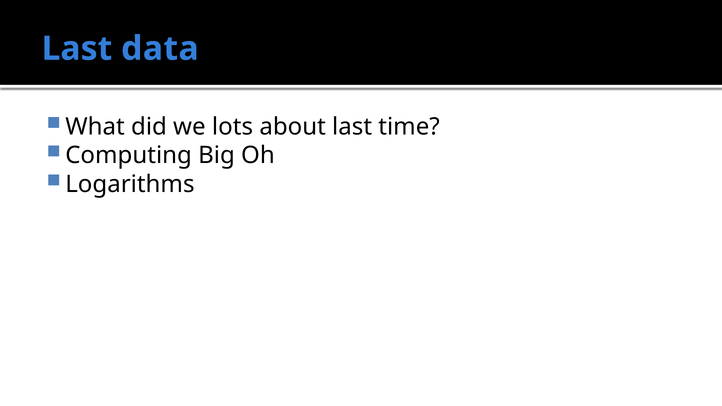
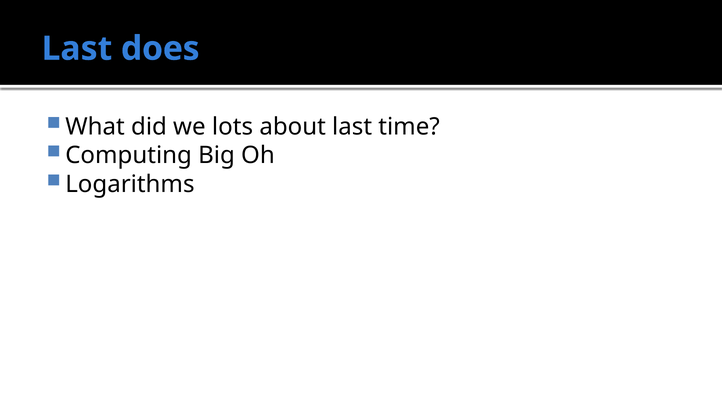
data: data -> does
